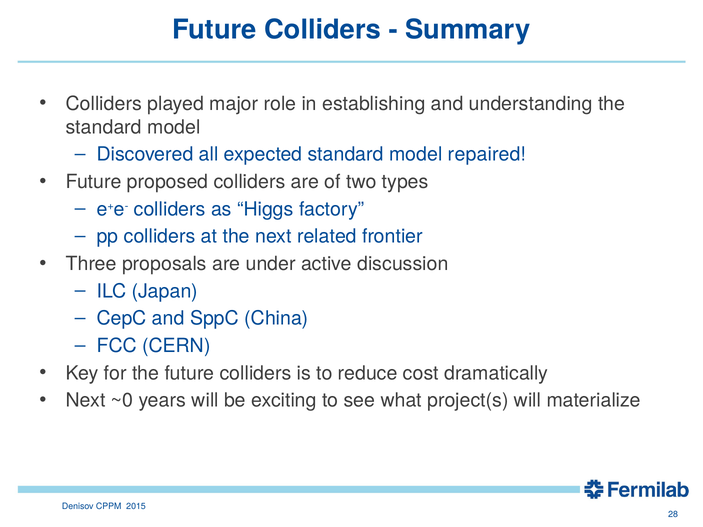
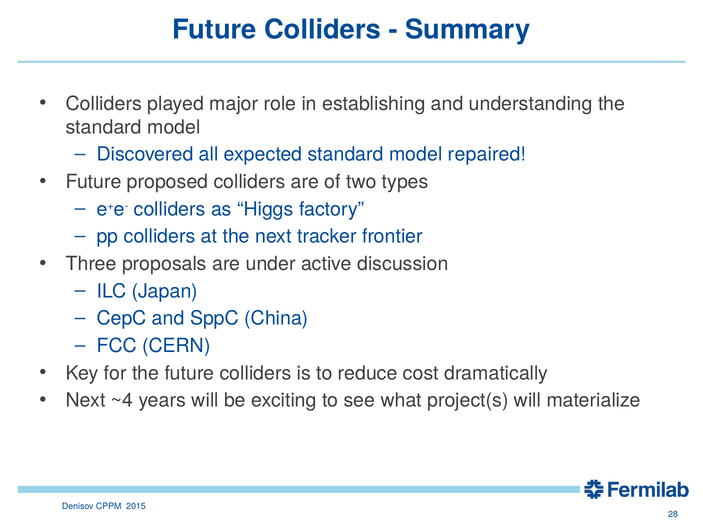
related: related -> tracker
~0: ~0 -> ~4
